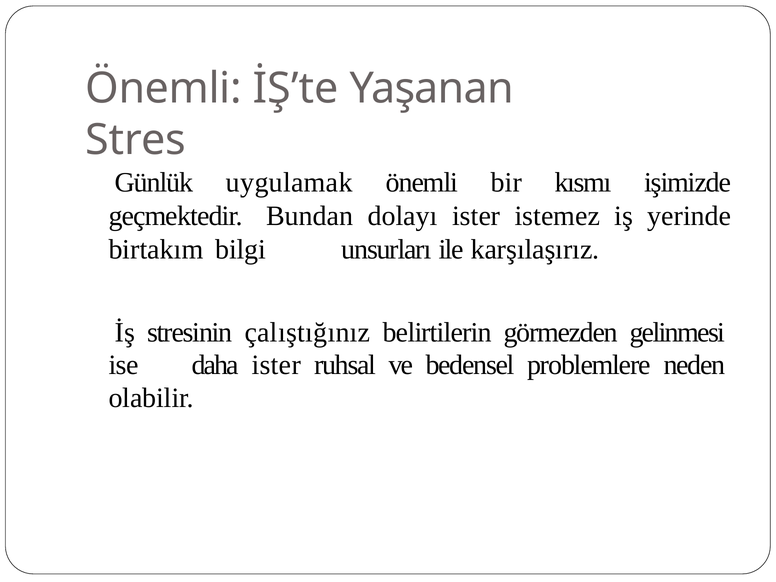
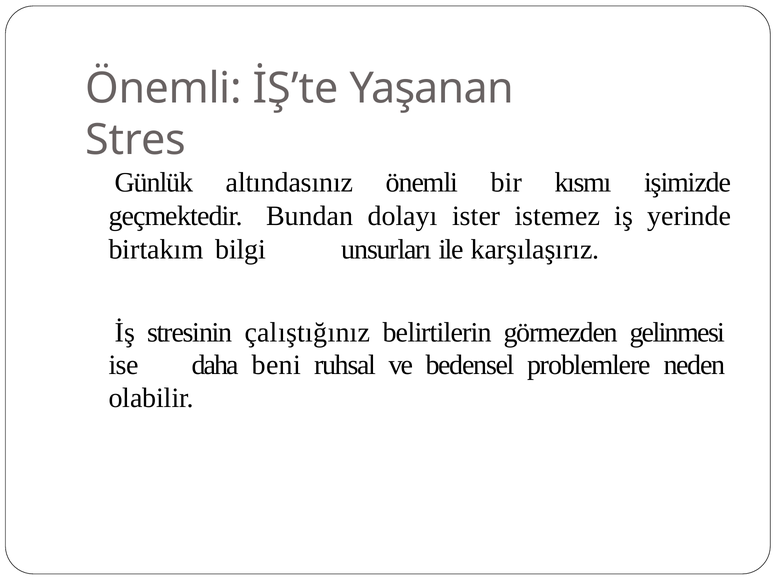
uygulamak: uygulamak -> altındasınız
daha ister: ister -> beni
